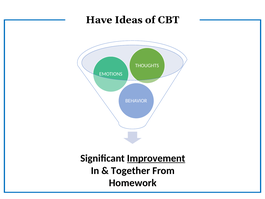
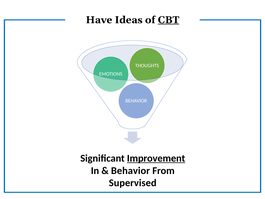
CBT underline: none -> present
Together at (131, 170): Together -> Behavior
Homework: Homework -> Supervised
